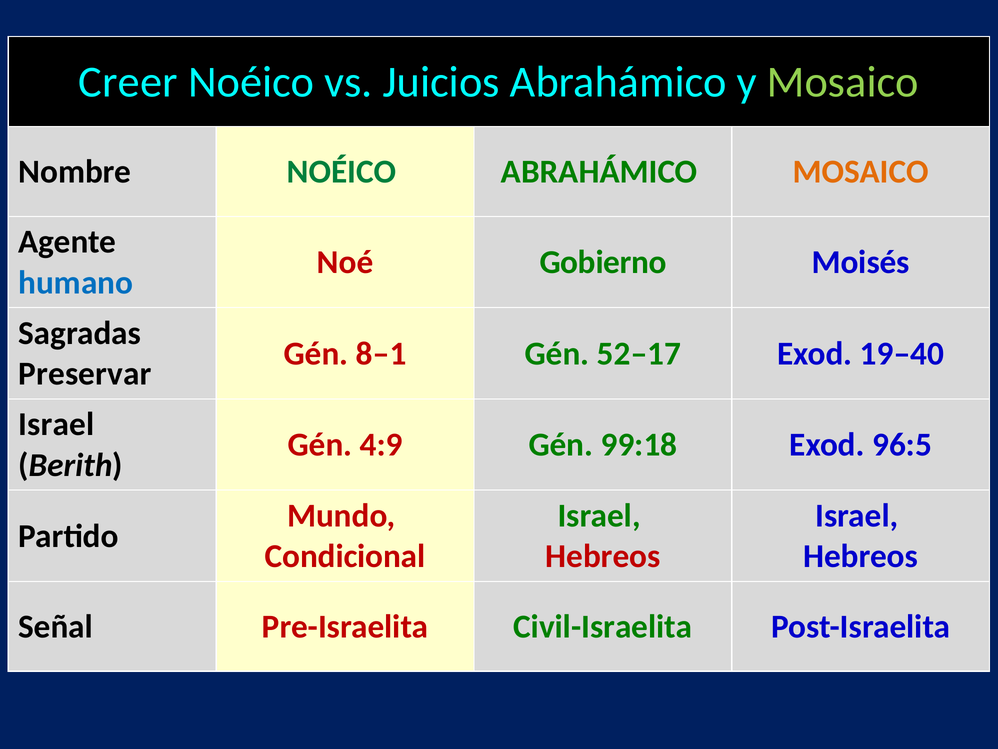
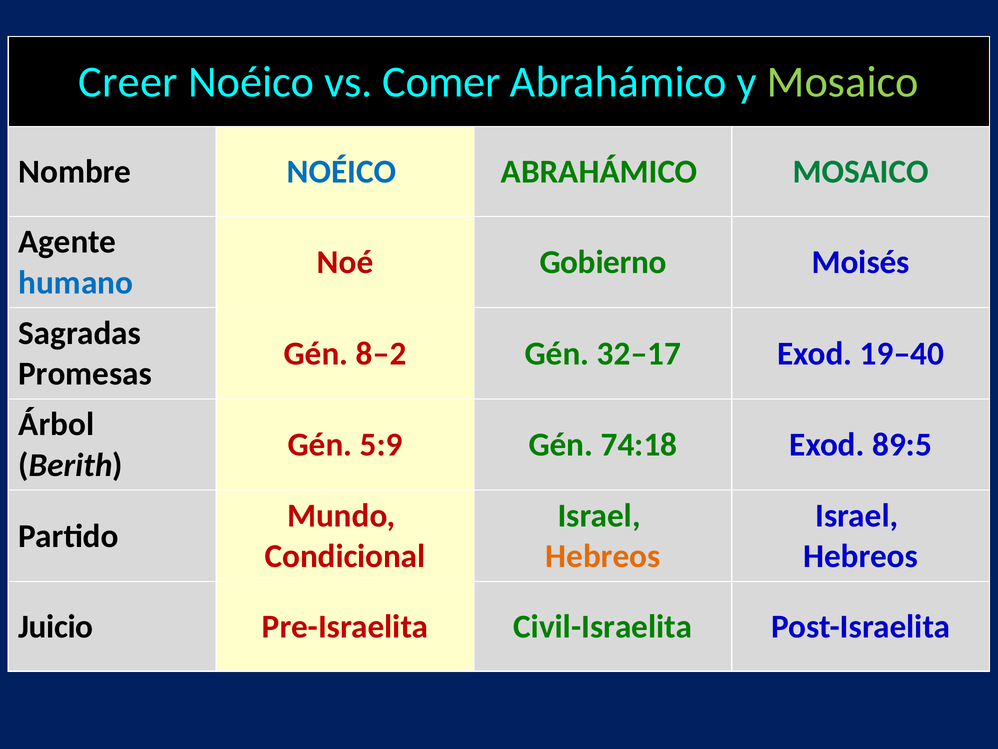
Juicios: Juicios -> Comer
NOÉICO at (341, 172) colour: green -> blue
MOSAICO at (861, 172) colour: orange -> green
8‒1: 8‒1 -> 8‒2
52‒17: 52‒17 -> 32‒17
Preservar: Preservar -> Promesas
Israel at (56, 424): Israel -> Árbol
4:9: 4:9 -> 5:9
99:18: 99:18 -> 74:18
96:5: 96:5 -> 89:5
Hebreos at (603, 556) colour: red -> orange
Señal: Señal -> Juicio
